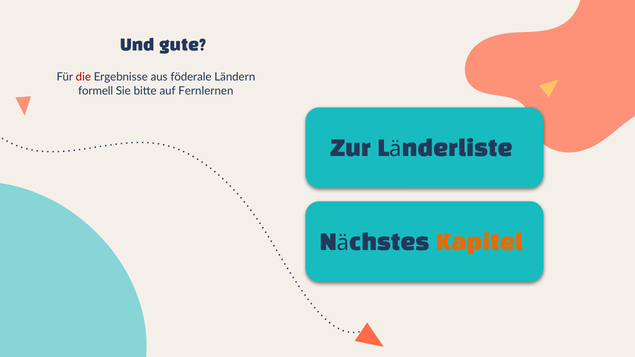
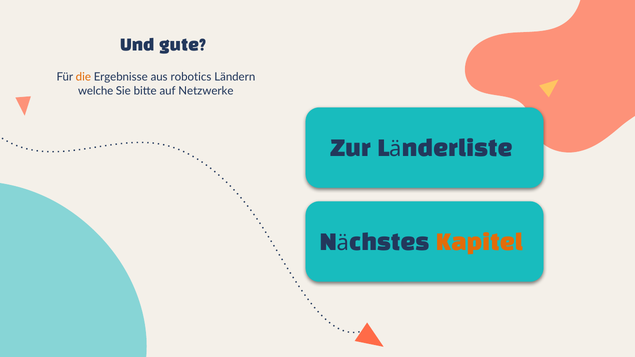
die colour: red -> orange
föderale: föderale -> robotics
formell: formell -> welche
Fernlernen: Fernlernen -> Netzwerke
